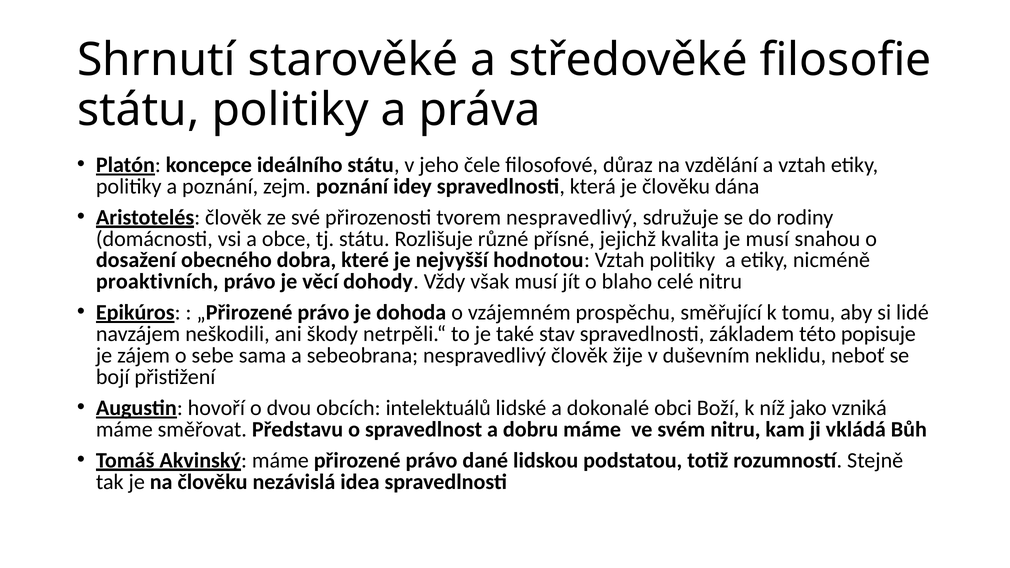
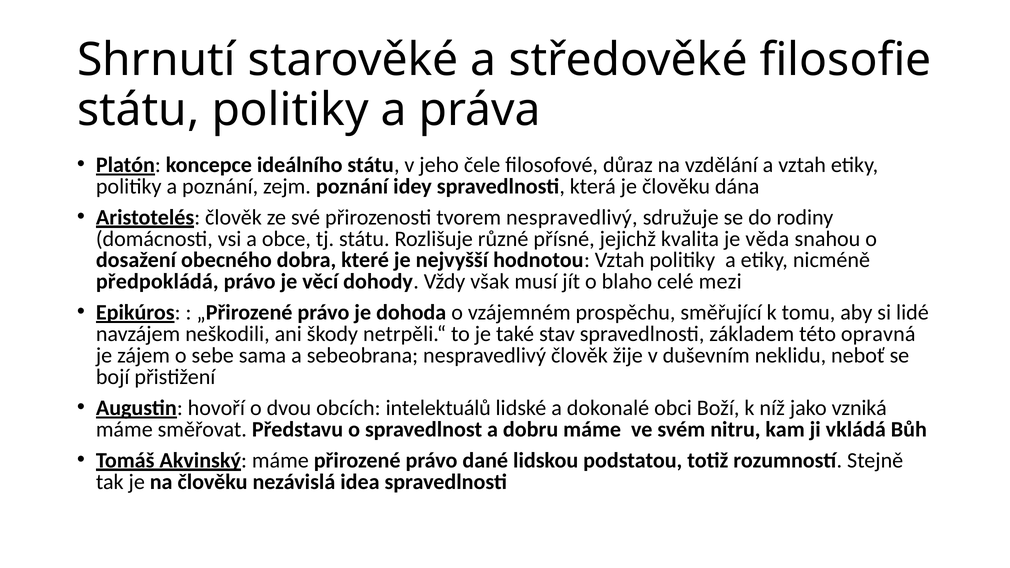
je musí: musí -> věda
proaktivních: proaktivních -> předpokládá
celé nitru: nitru -> mezi
popisuje: popisuje -> opravná
